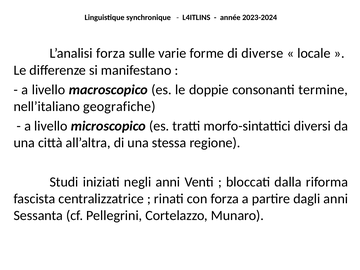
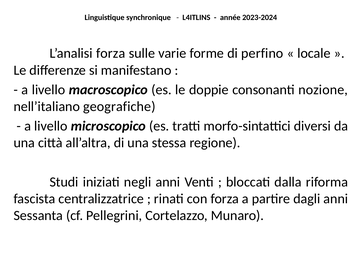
diverse: diverse -> perfino
termine: termine -> nozione
